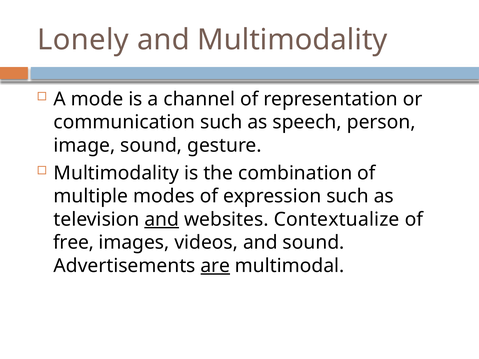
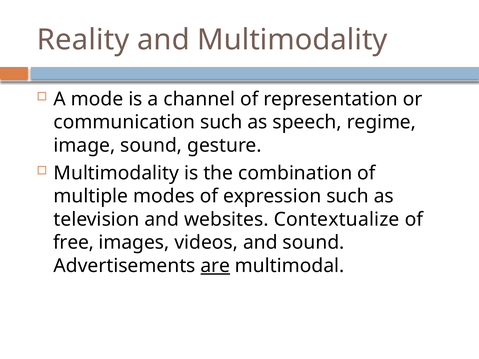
Lonely: Lonely -> Reality
person: person -> regime
and at (162, 220) underline: present -> none
